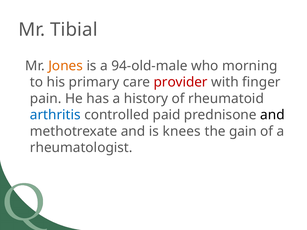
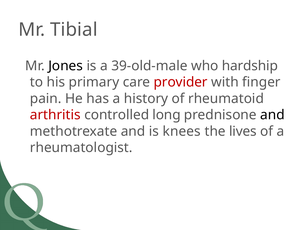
Jones colour: orange -> black
94-old-male: 94-old-male -> 39-old-male
morning: morning -> hardship
arthritis colour: blue -> red
paid: paid -> long
gain: gain -> lives
